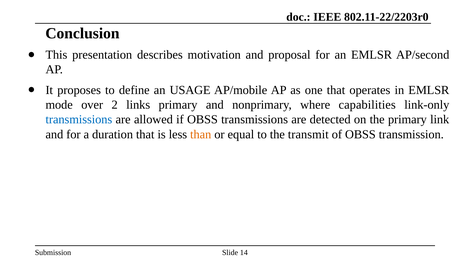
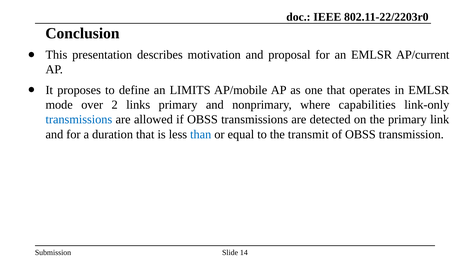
AP/second: AP/second -> AP/current
USAGE: USAGE -> LIMITS
than colour: orange -> blue
